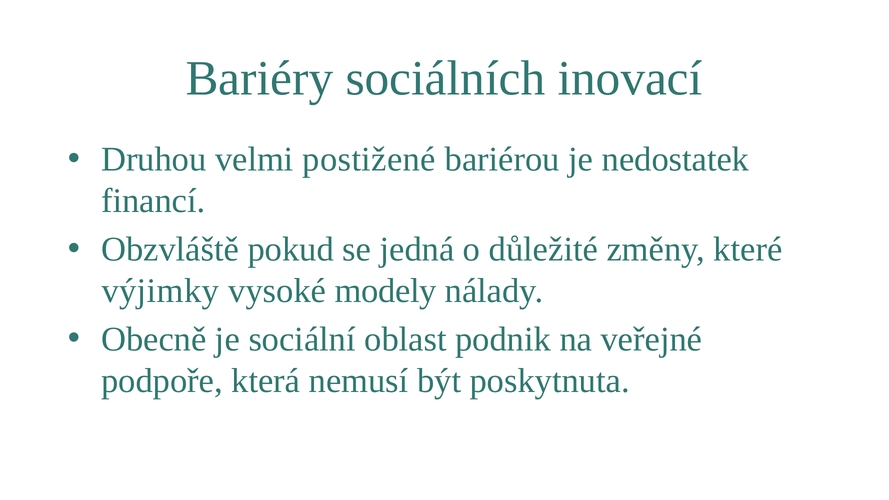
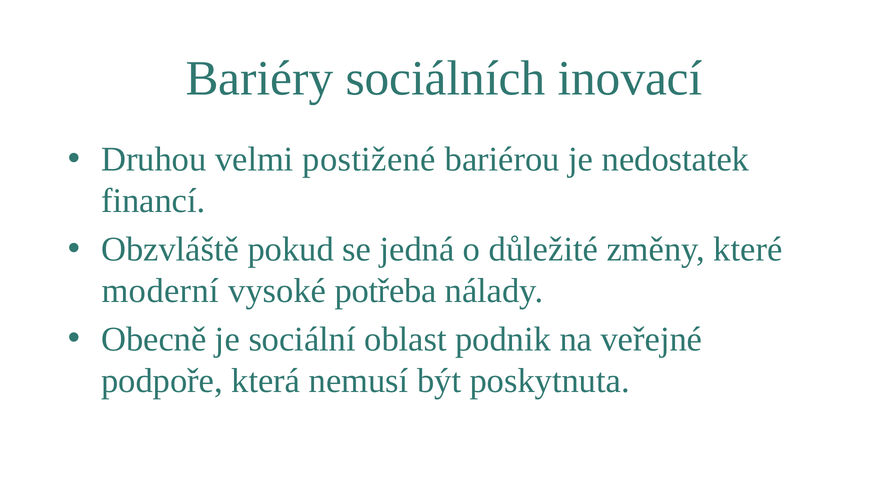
výjimky: výjimky -> moderní
modely: modely -> potřeba
